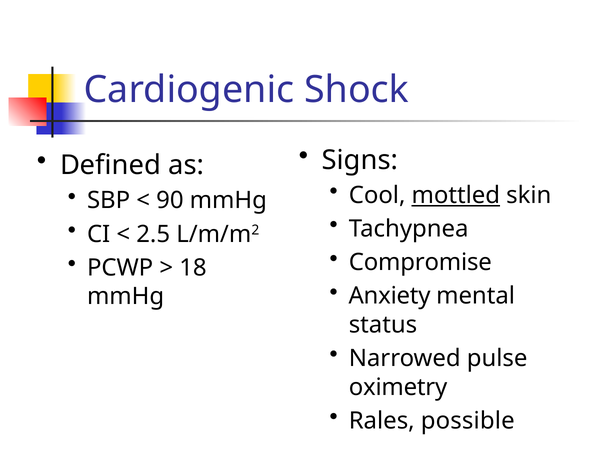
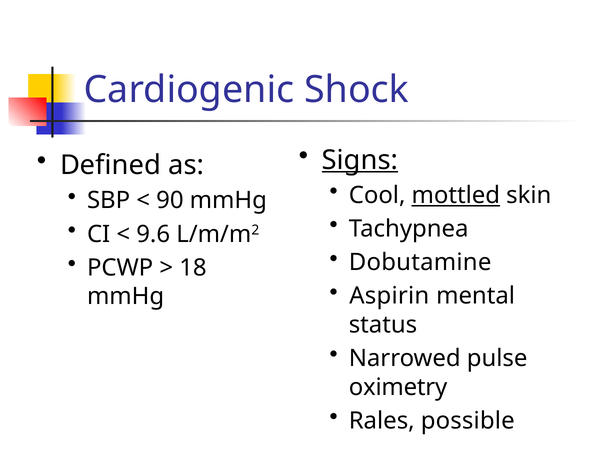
Signs underline: none -> present
2.5: 2.5 -> 9.6
Compromise: Compromise -> Dobutamine
Anxiety: Anxiety -> Aspirin
